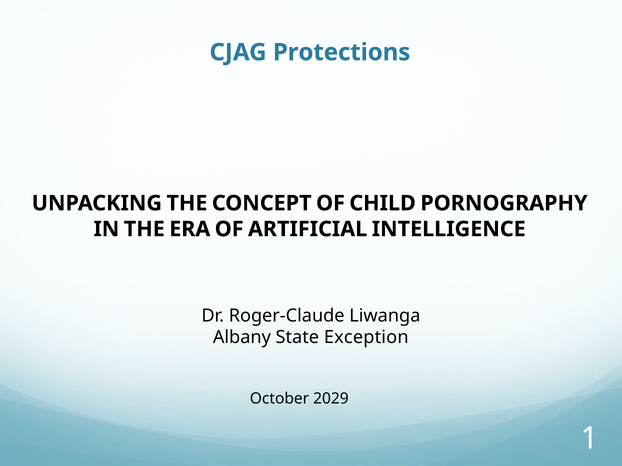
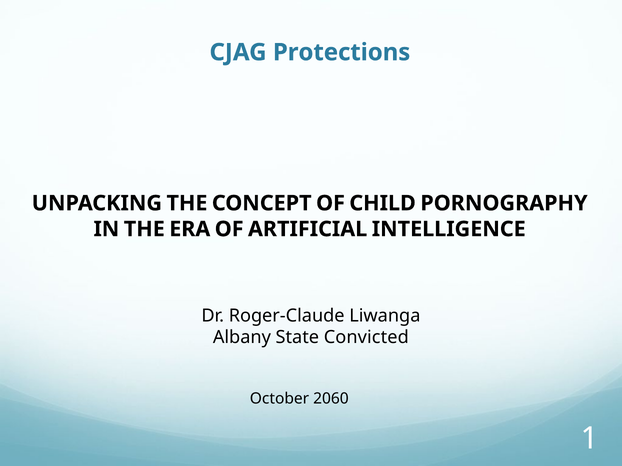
Exception: Exception -> Convicted
2029: 2029 -> 2060
